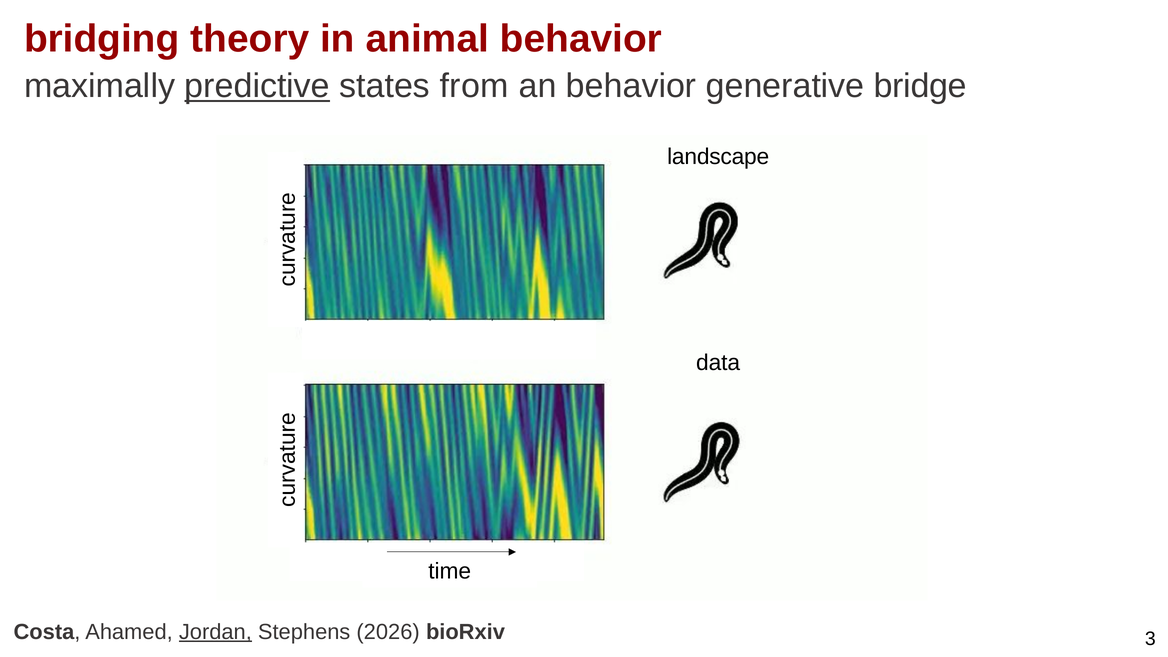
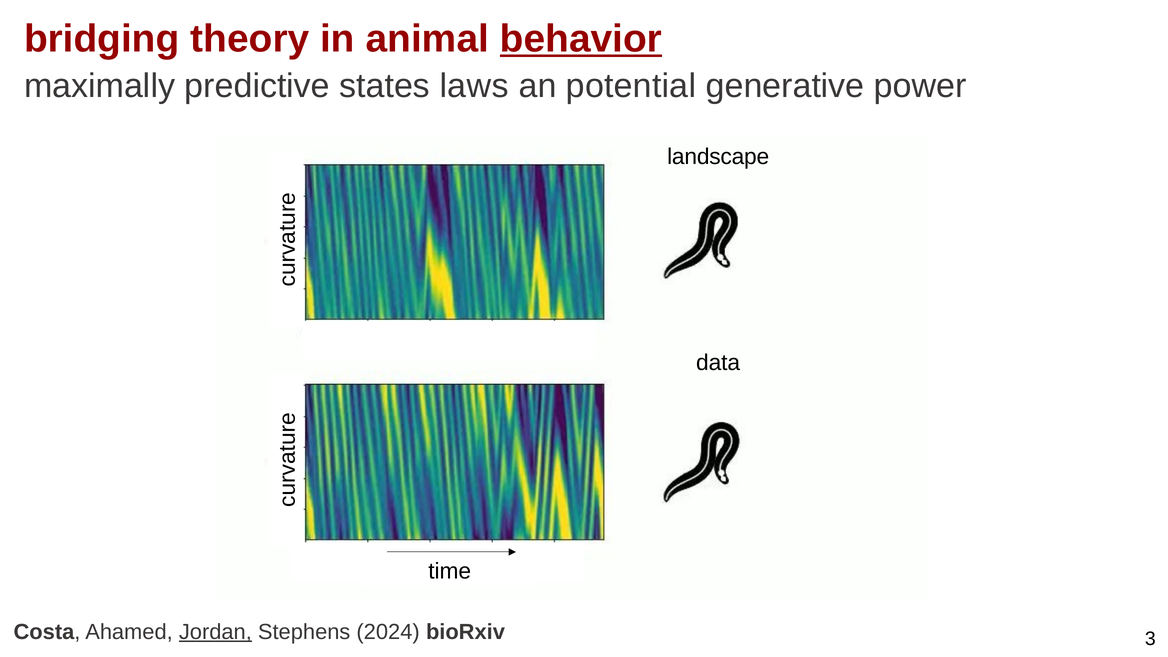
behavior at (581, 39) underline: none -> present
predictive underline: present -> none
from: from -> laws
an behavior: behavior -> potential
bridge: bridge -> power
2026: 2026 -> 2024
